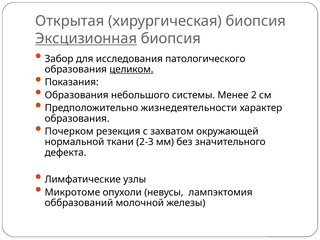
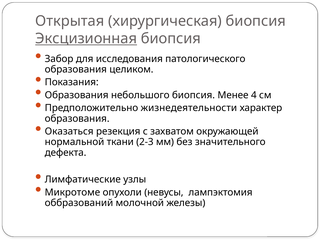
целиком underline: present -> none
небольшого системы: системы -> биопсия
2: 2 -> 4
Почерком: Почерком -> Оказаться
